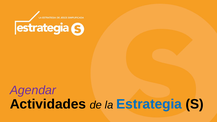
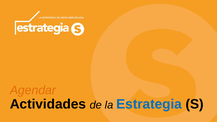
Agendar colour: purple -> orange
